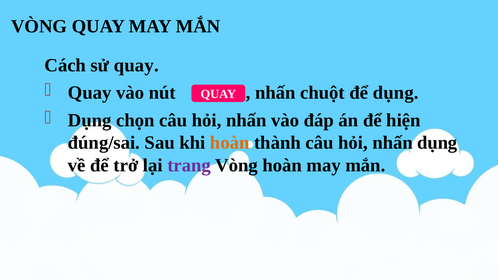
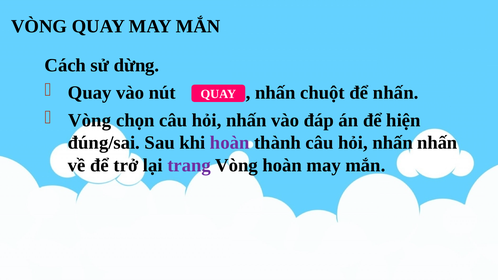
sử quay: quay -> dừng
để dụng: dụng -> nhấn
Dụng at (90, 120): Dụng -> Vòng
hoàn at (230, 143) colour: orange -> purple
nhấn dụng: dụng -> nhấn
